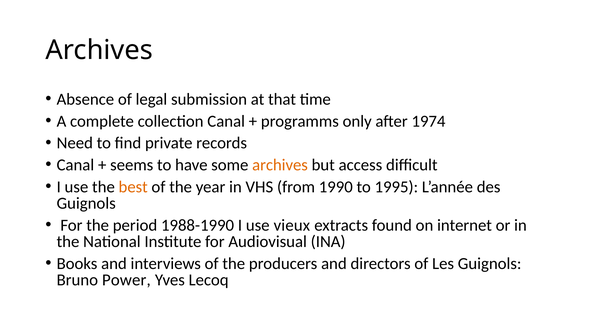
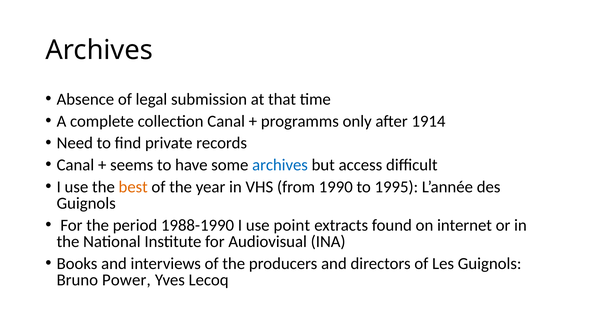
1974: 1974 -> 1914
archives at (280, 165) colour: orange -> blue
vieux: vieux -> point
